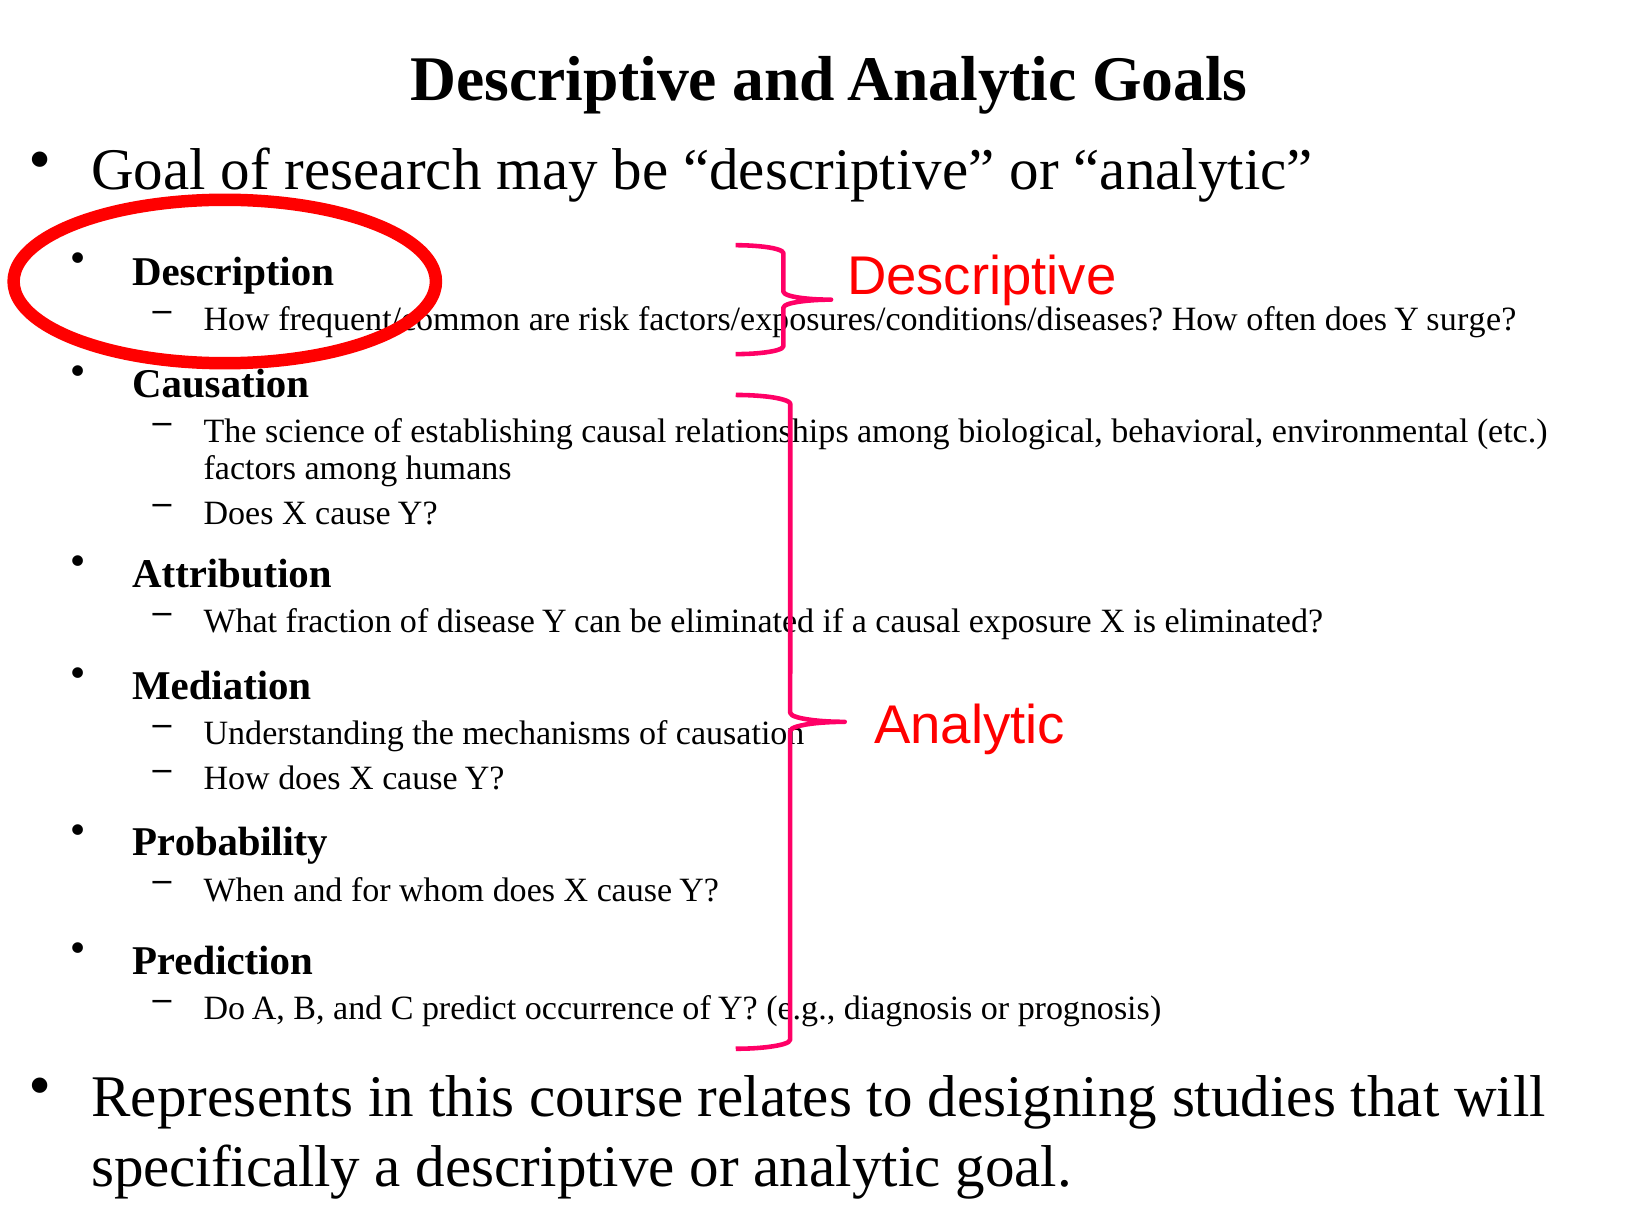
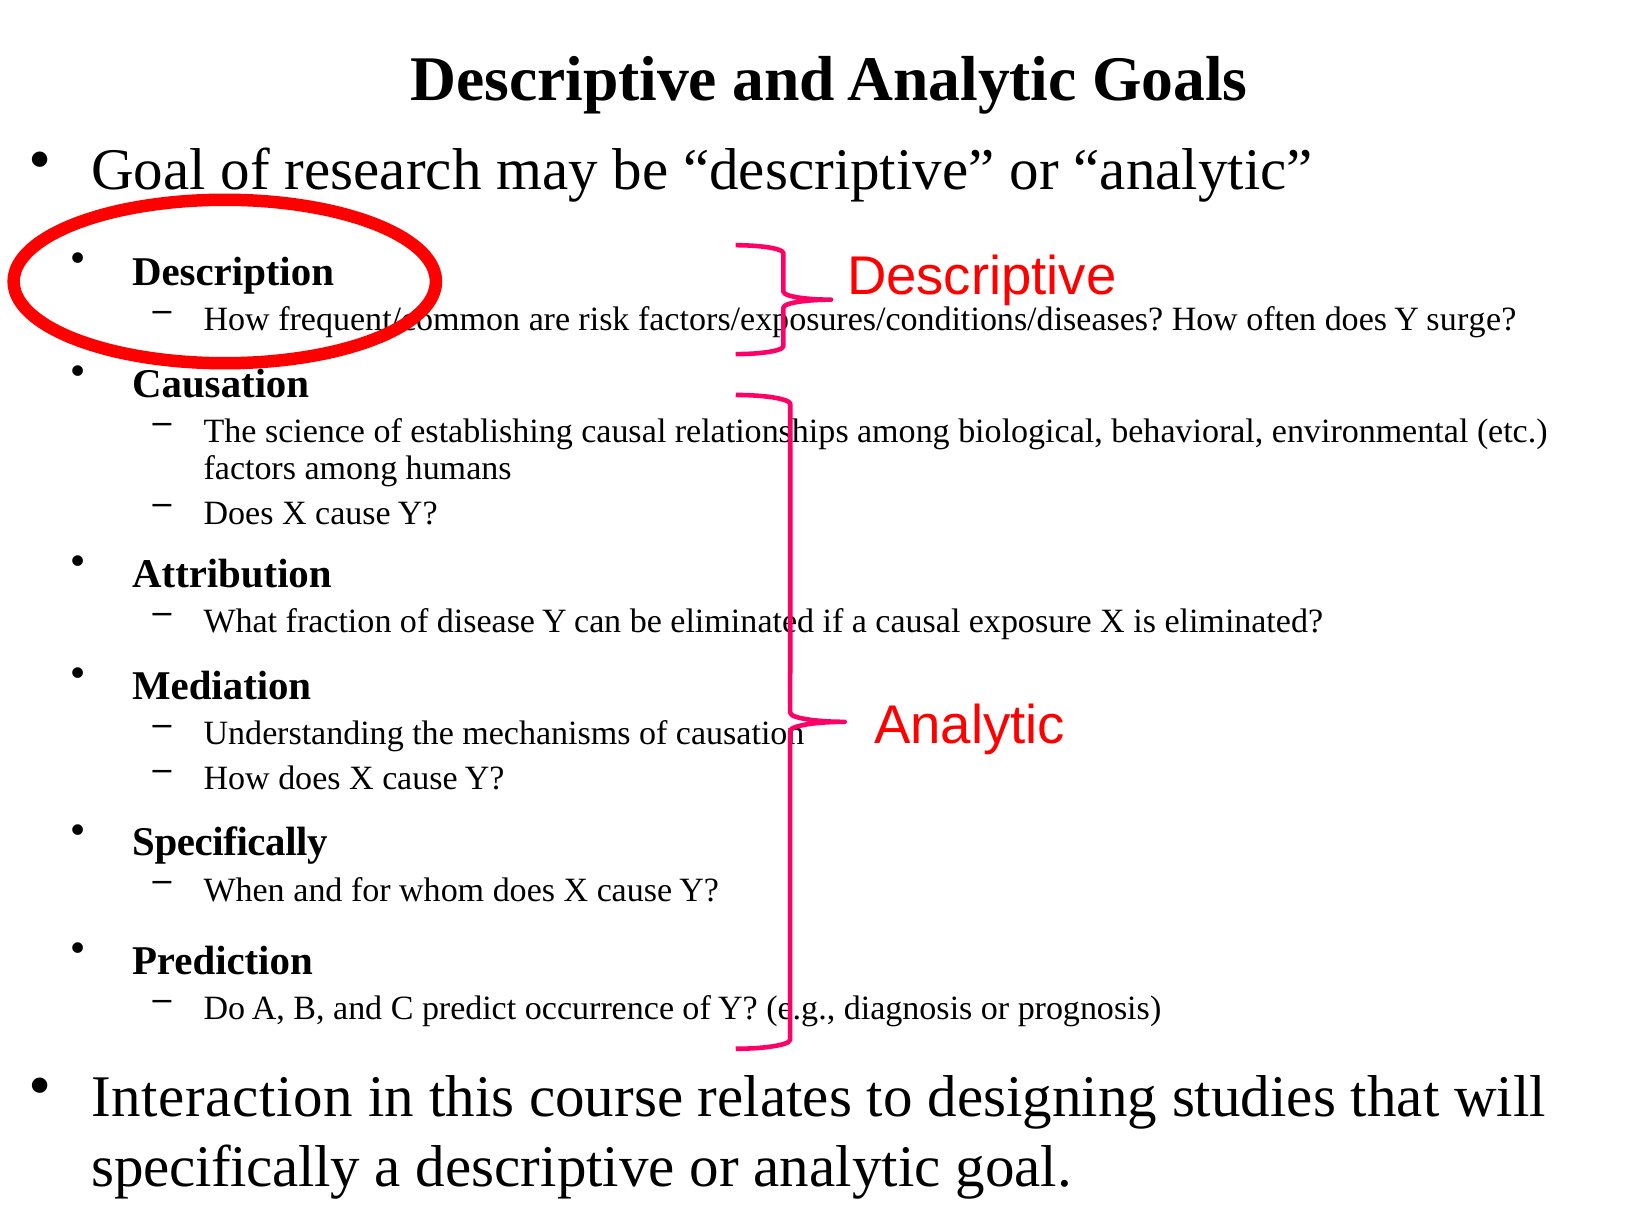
Probability at (230, 843): Probability -> Specifically
Represents: Represents -> Interaction
